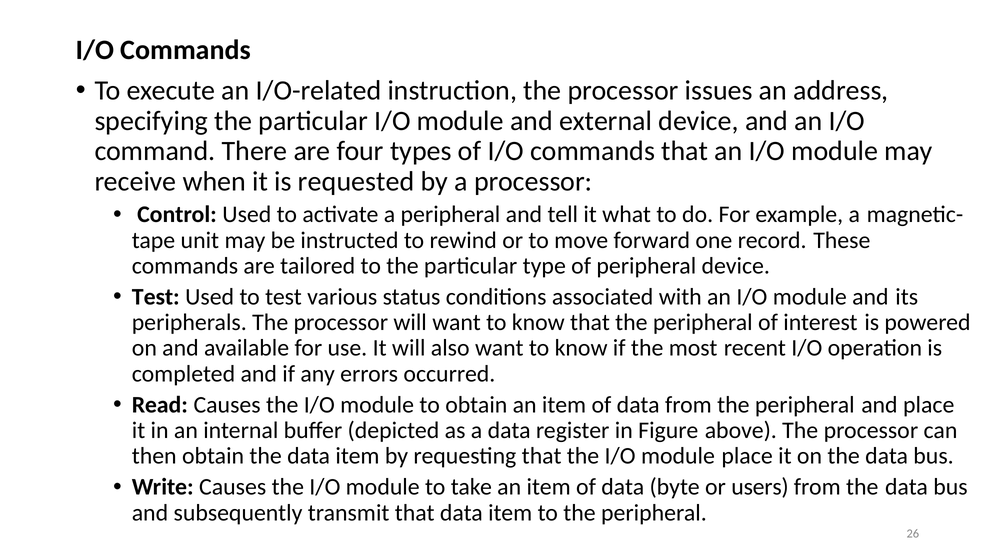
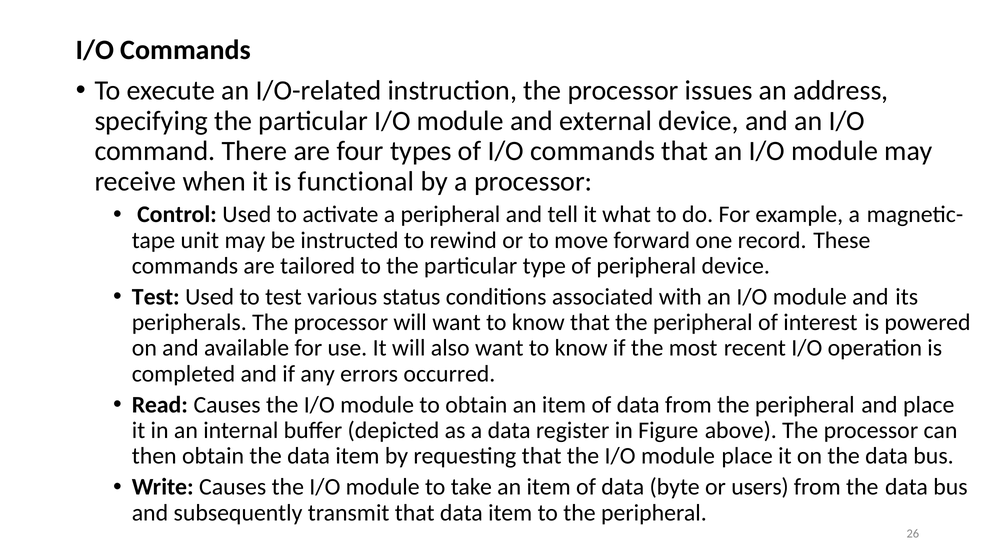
requested: requested -> functional
